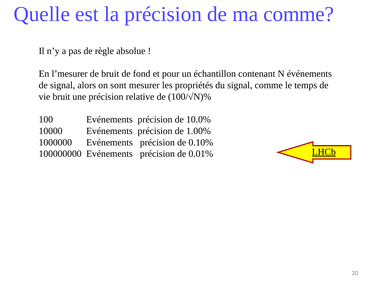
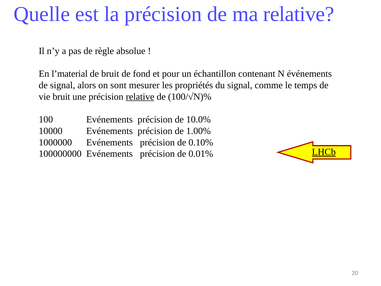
ma comme: comme -> relative
l’mesurer: l’mesurer -> l’material
relative at (140, 97) underline: none -> present
